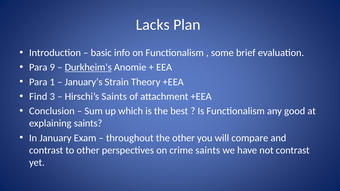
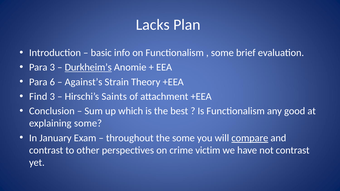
Para 9: 9 -> 3
1: 1 -> 6
January’s: January’s -> Against’s
explaining saints: saints -> some
the other: other -> some
compare underline: none -> present
crime saints: saints -> victim
